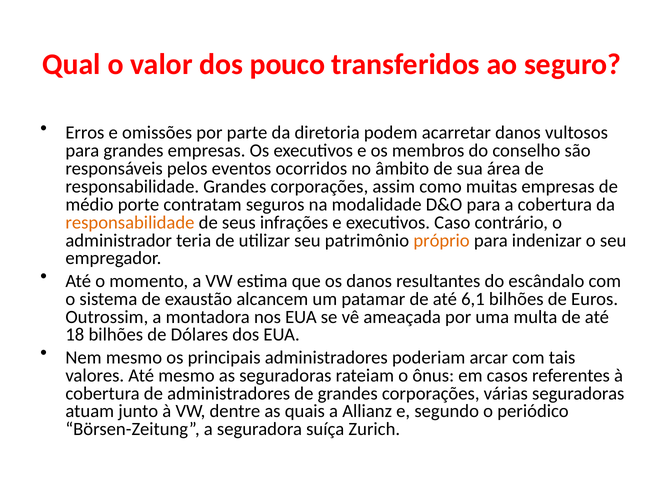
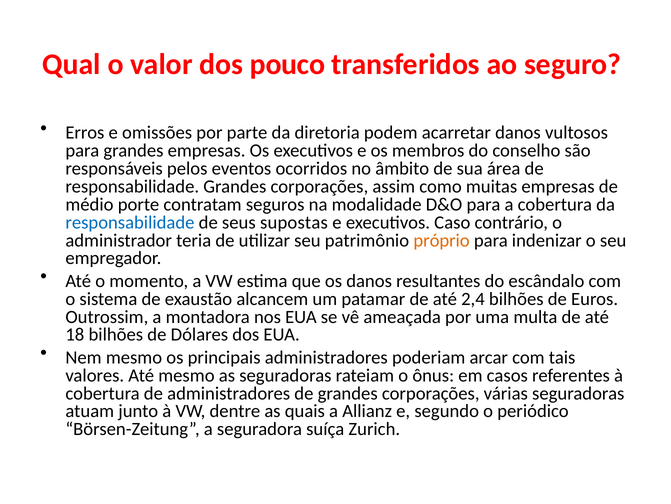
responsabilidade at (130, 222) colour: orange -> blue
infrações: infrações -> supostas
6,1: 6,1 -> 2,4
